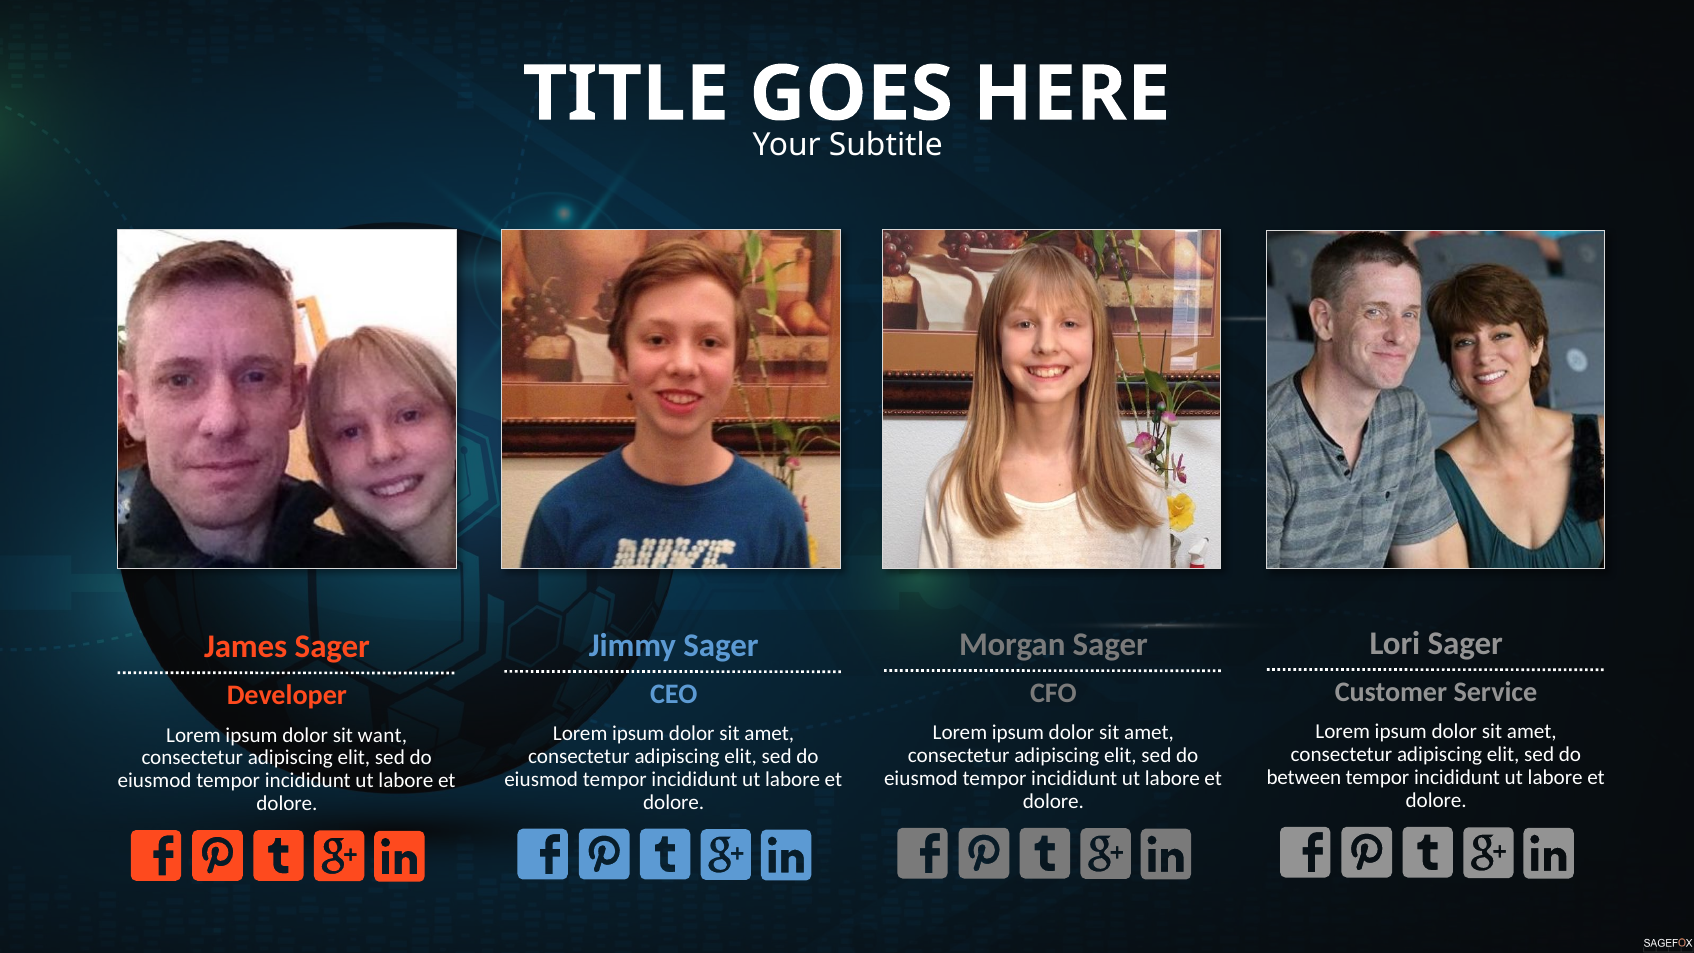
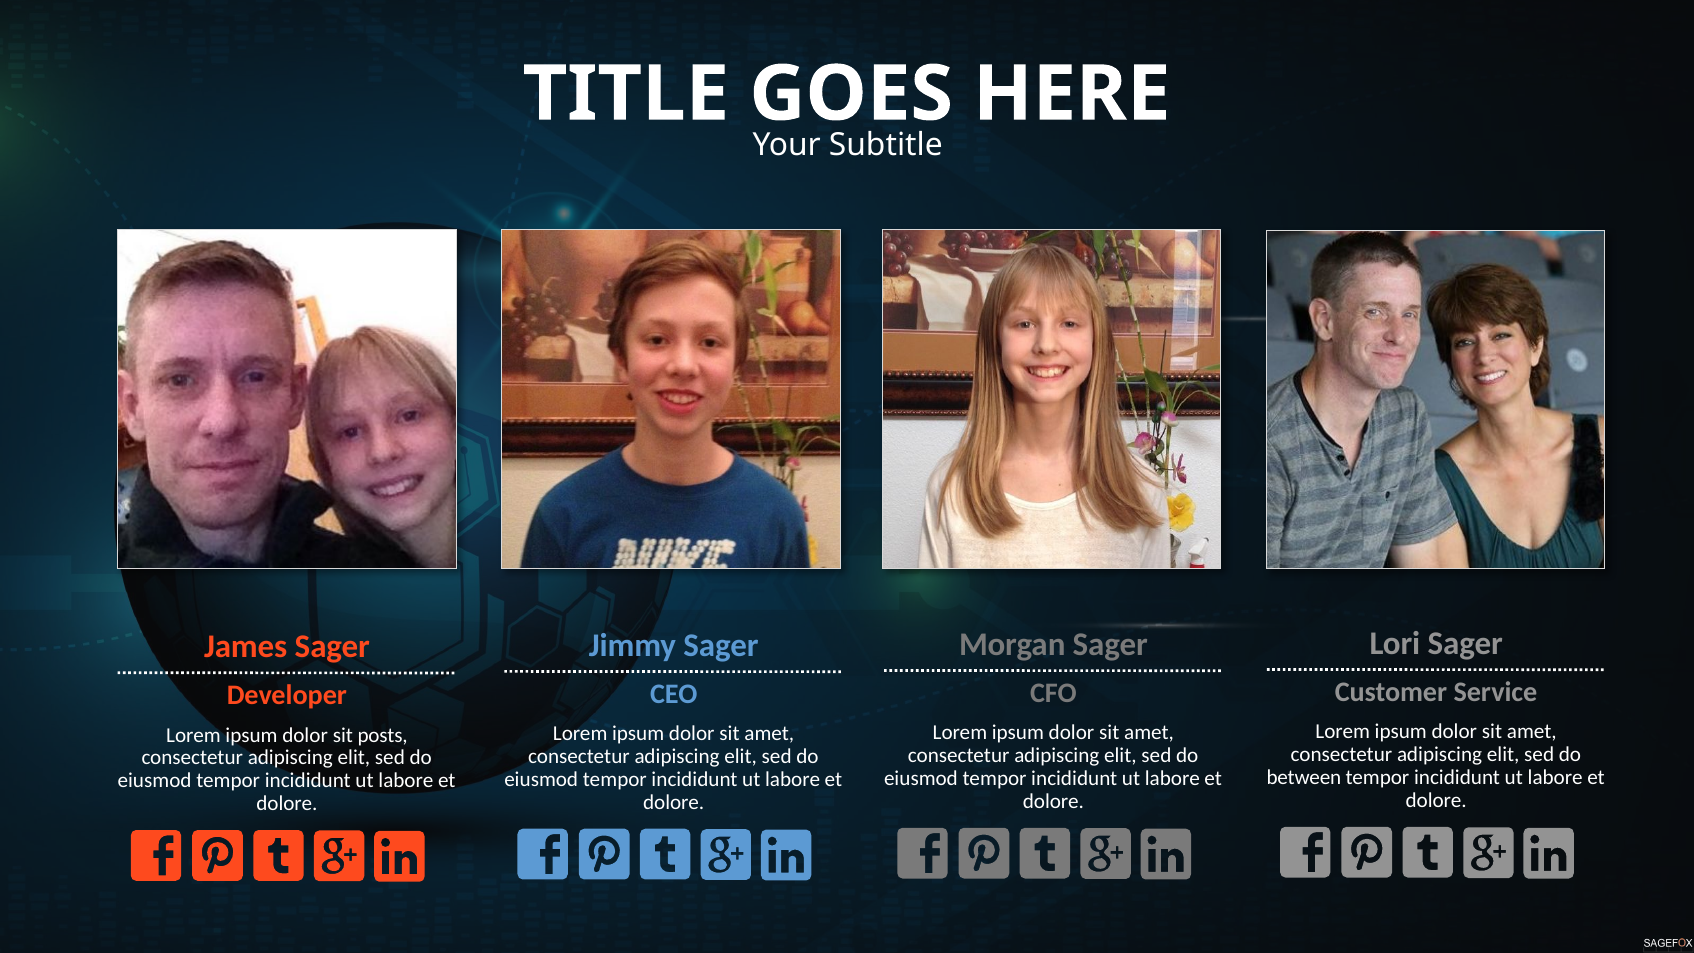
want: want -> posts
